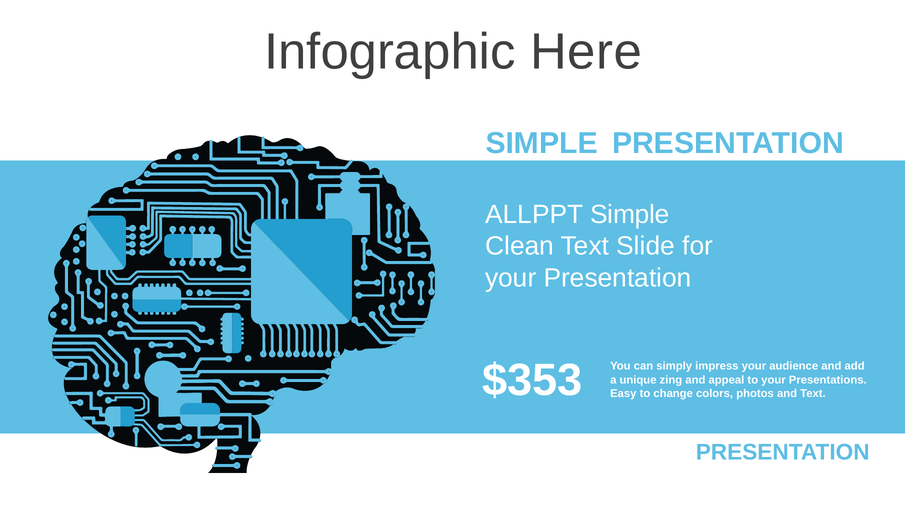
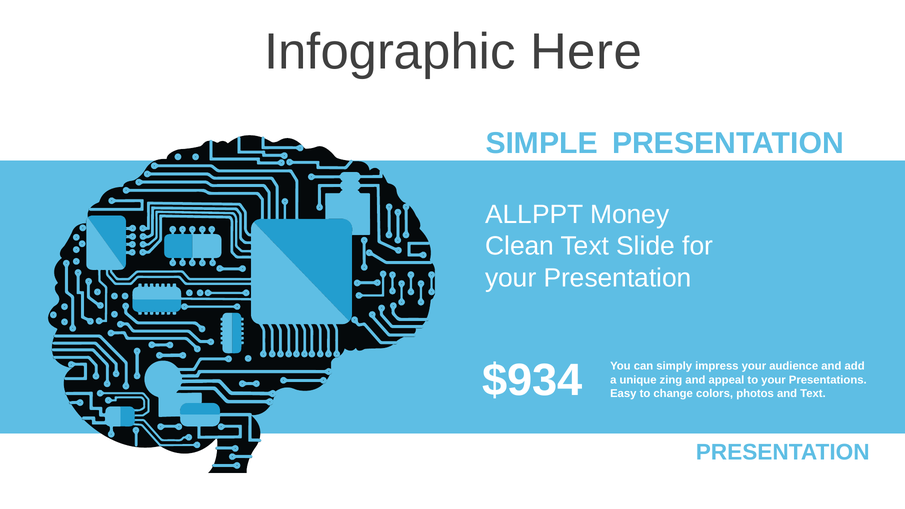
ALLPPT Simple: Simple -> Money
$353: $353 -> $934
